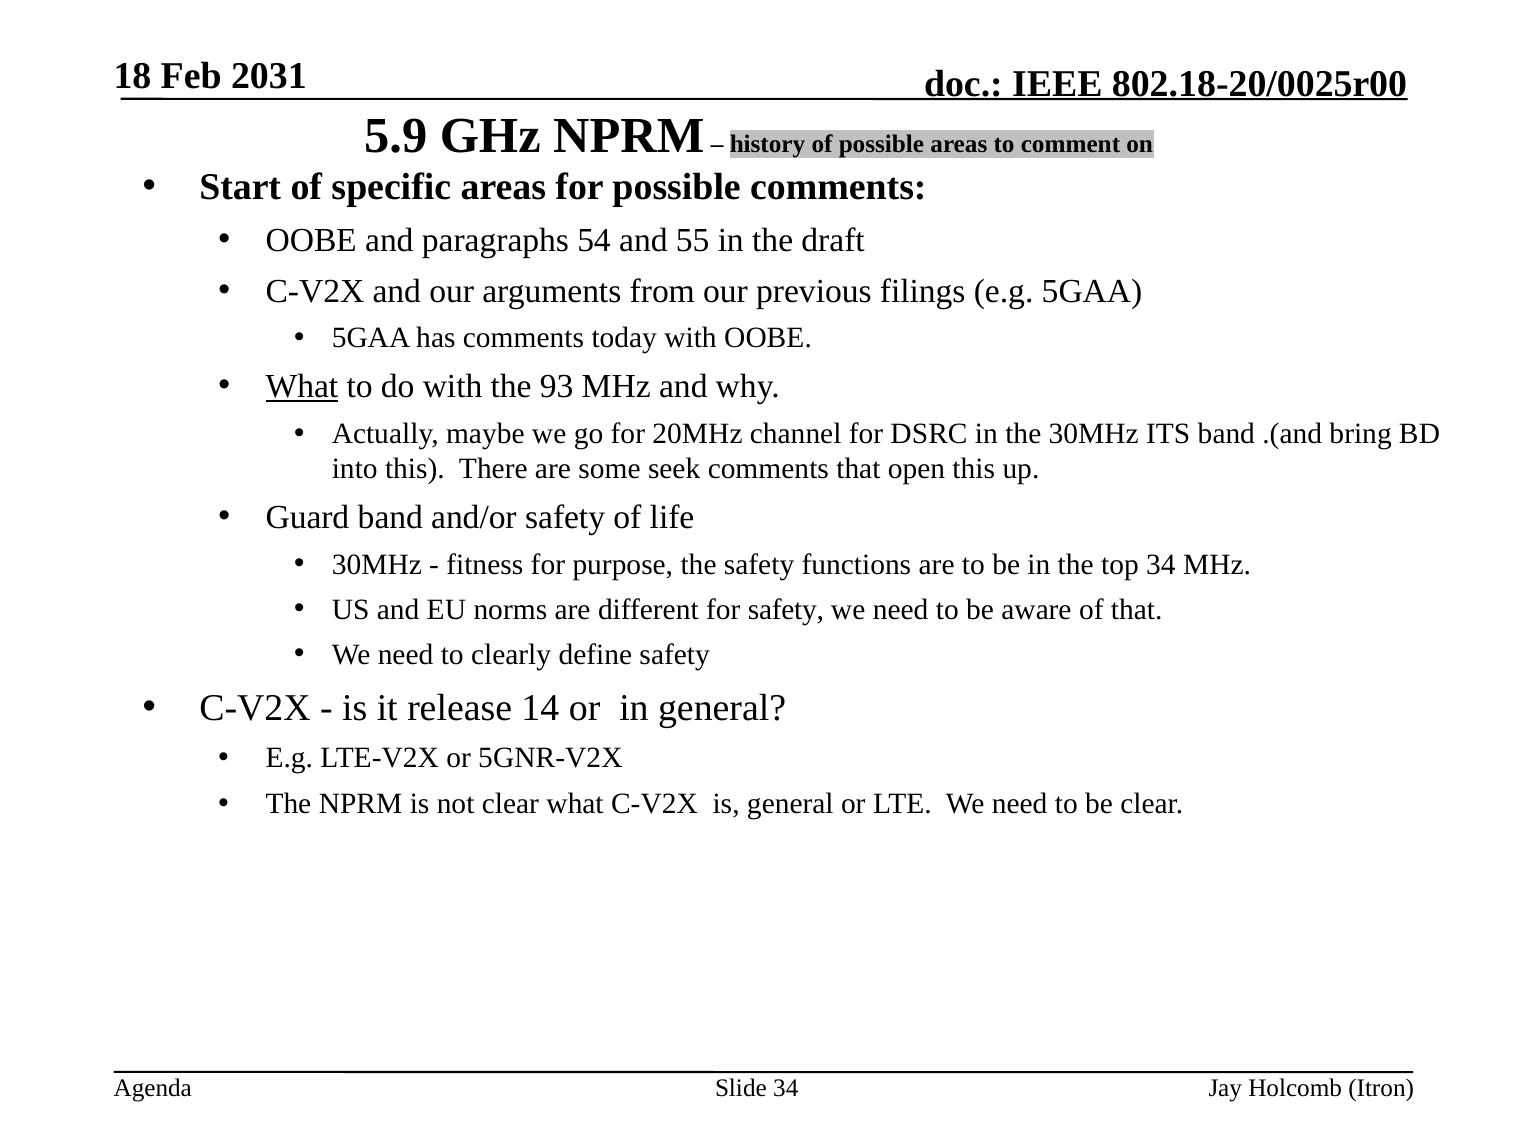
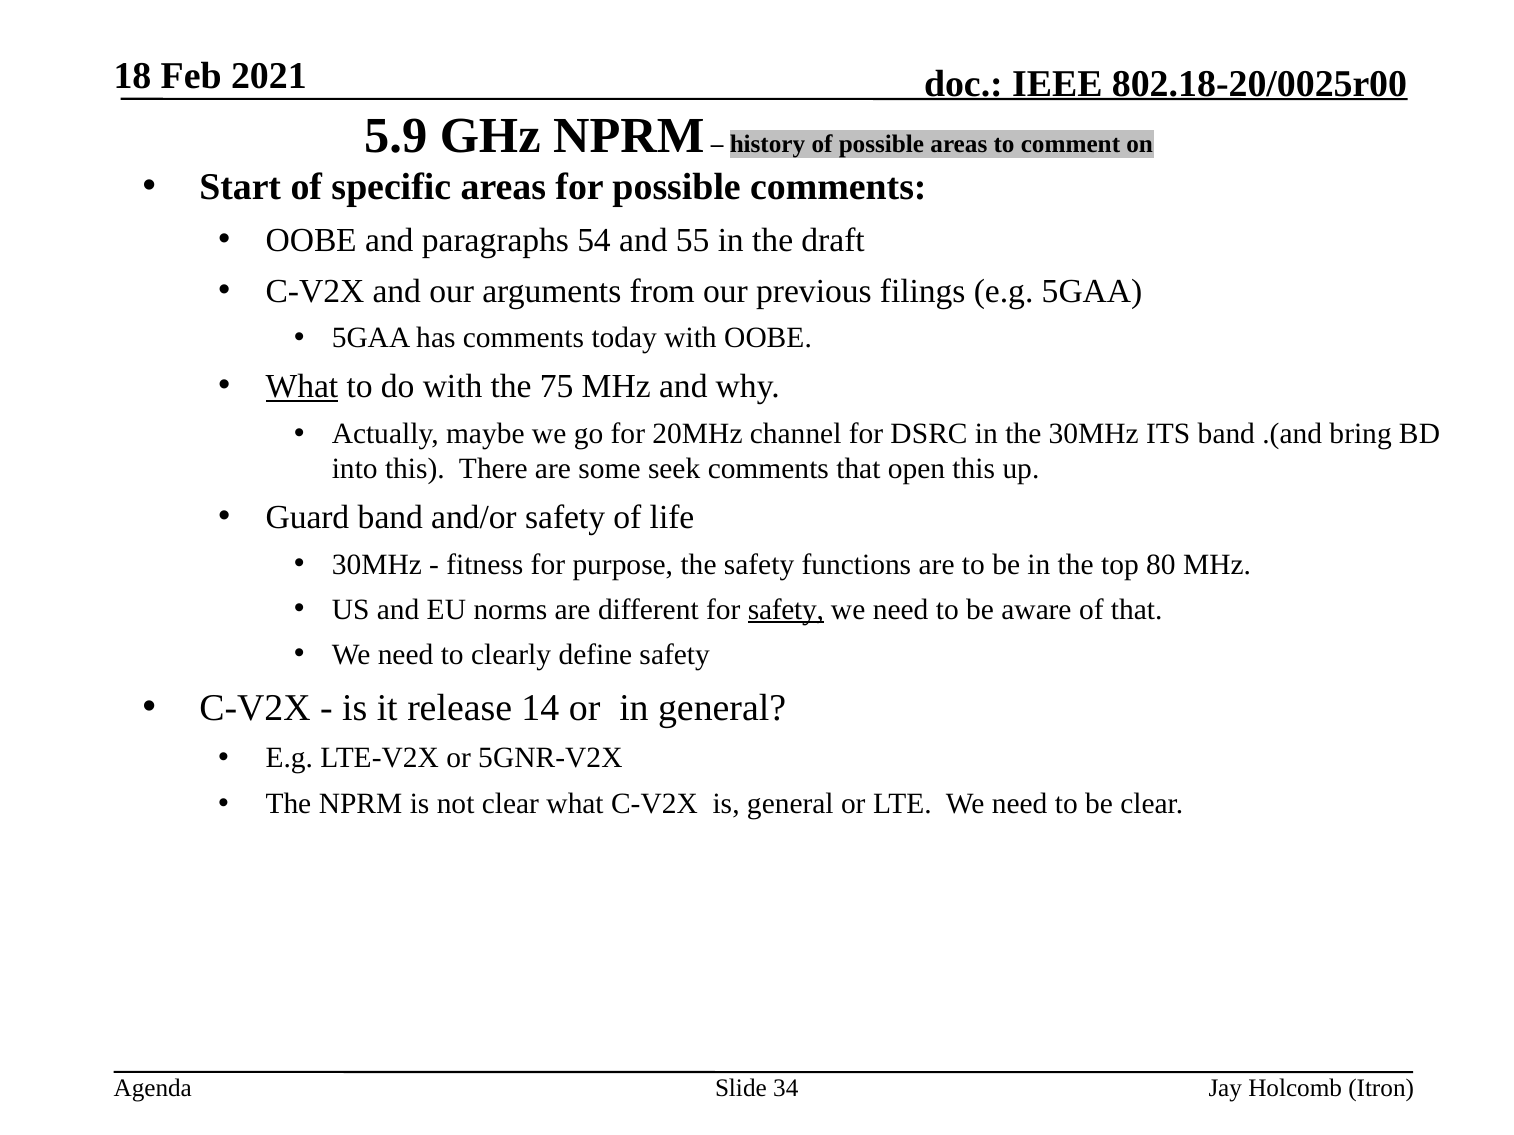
2031: 2031 -> 2021
93: 93 -> 75
top 34: 34 -> 80
safety at (786, 610) underline: none -> present
